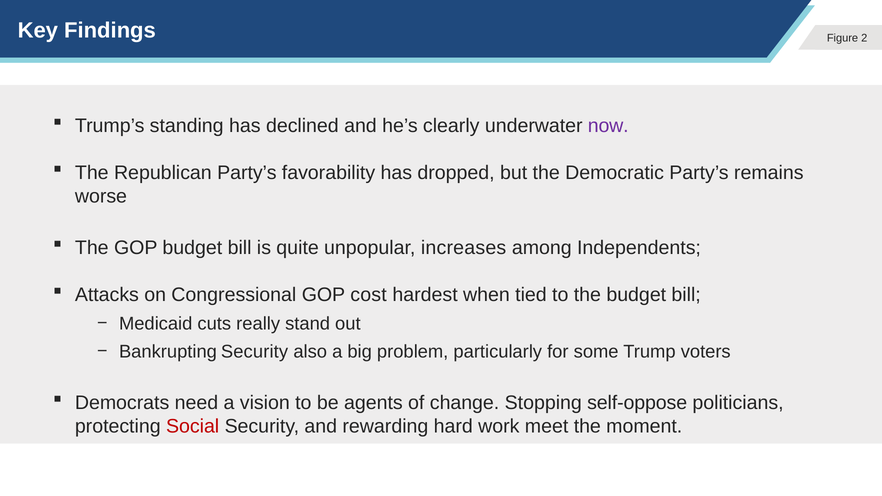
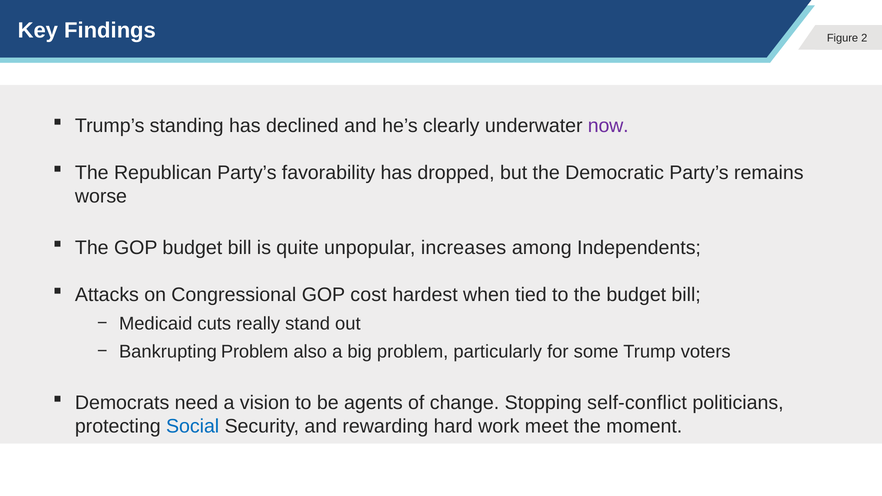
Bankrupting Security: Security -> Problem
self-oppose: self-oppose -> self-conflict
Social colour: red -> blue
